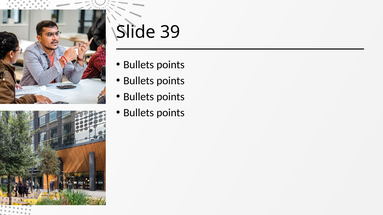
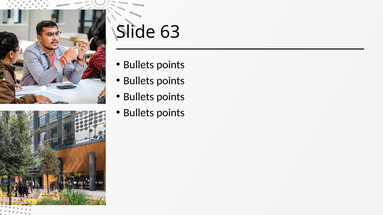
39: 39 -> 63
